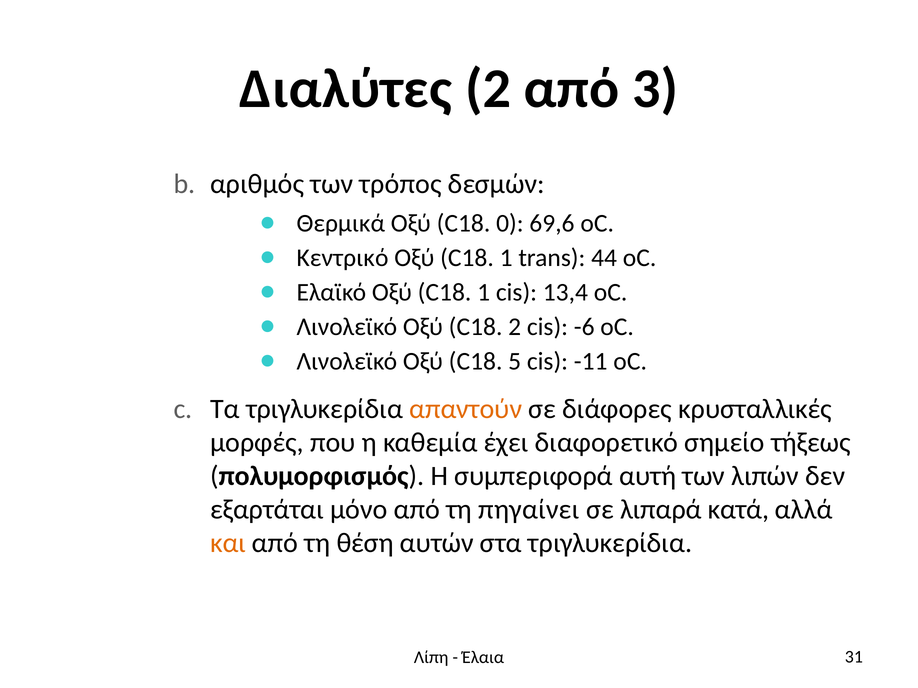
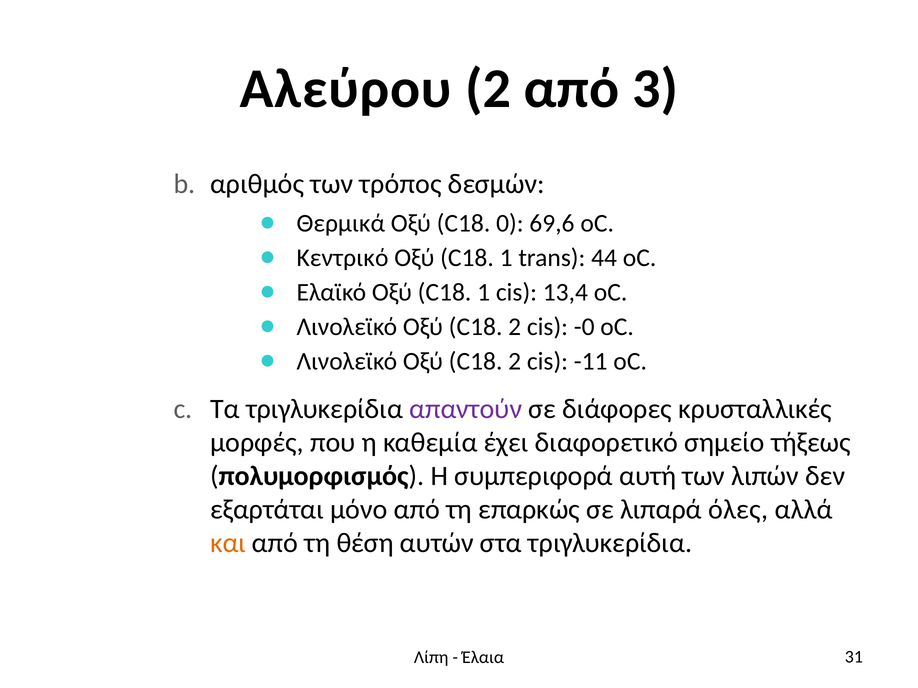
Διαλύτες: Διαλύτες -> Αλεύρου
-6: -6 -> -0
5 at (515, 362): 5 -> 2
απαντούν colour: orange -> purple
πηγαίνει: πηγαίνει -> επαρκώς
κατά: κατά -> όλες
